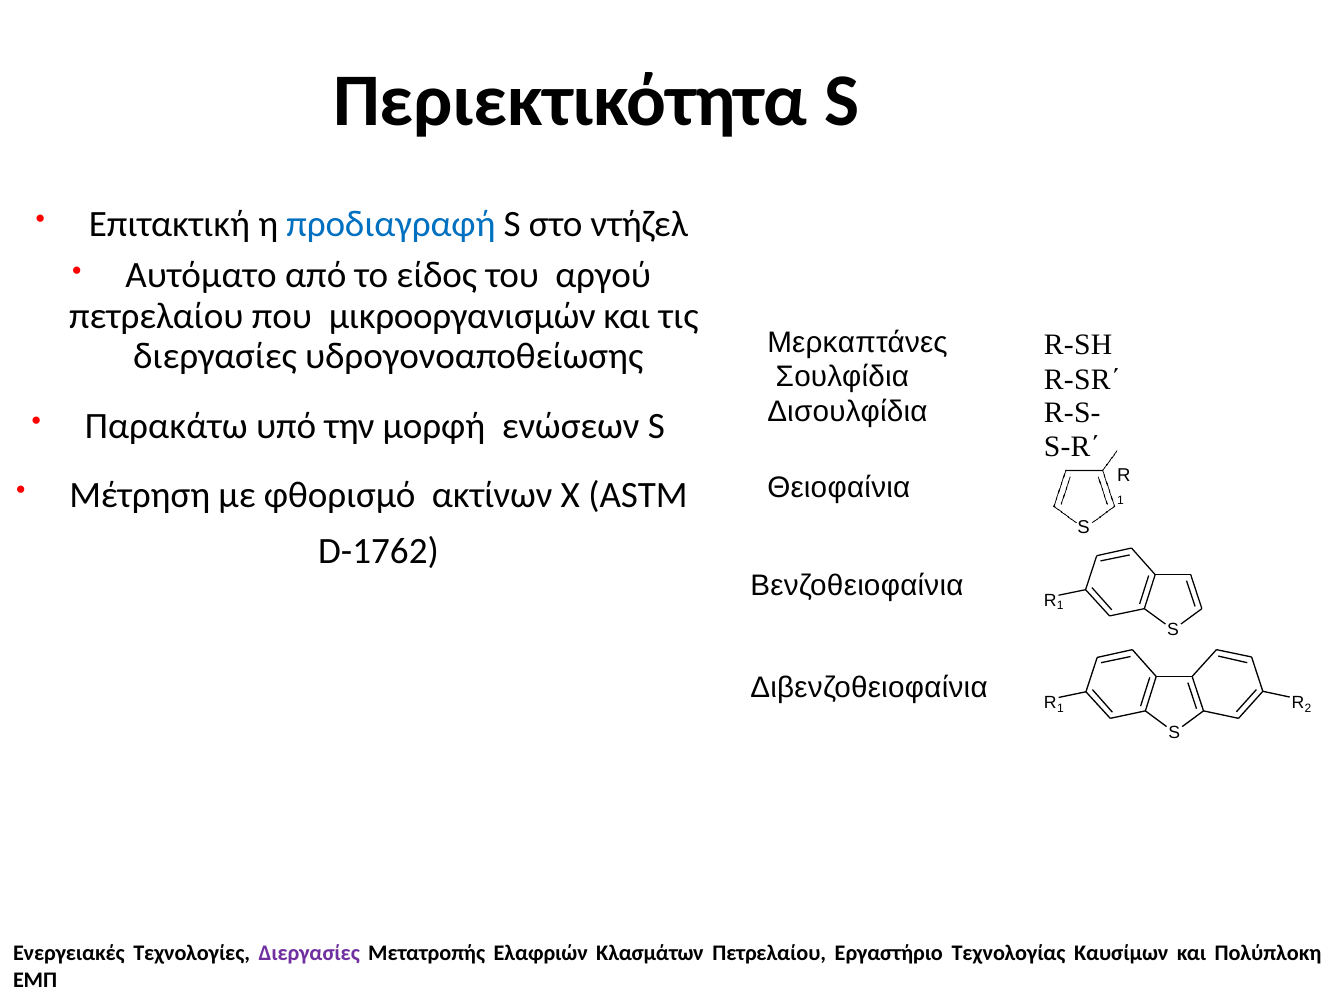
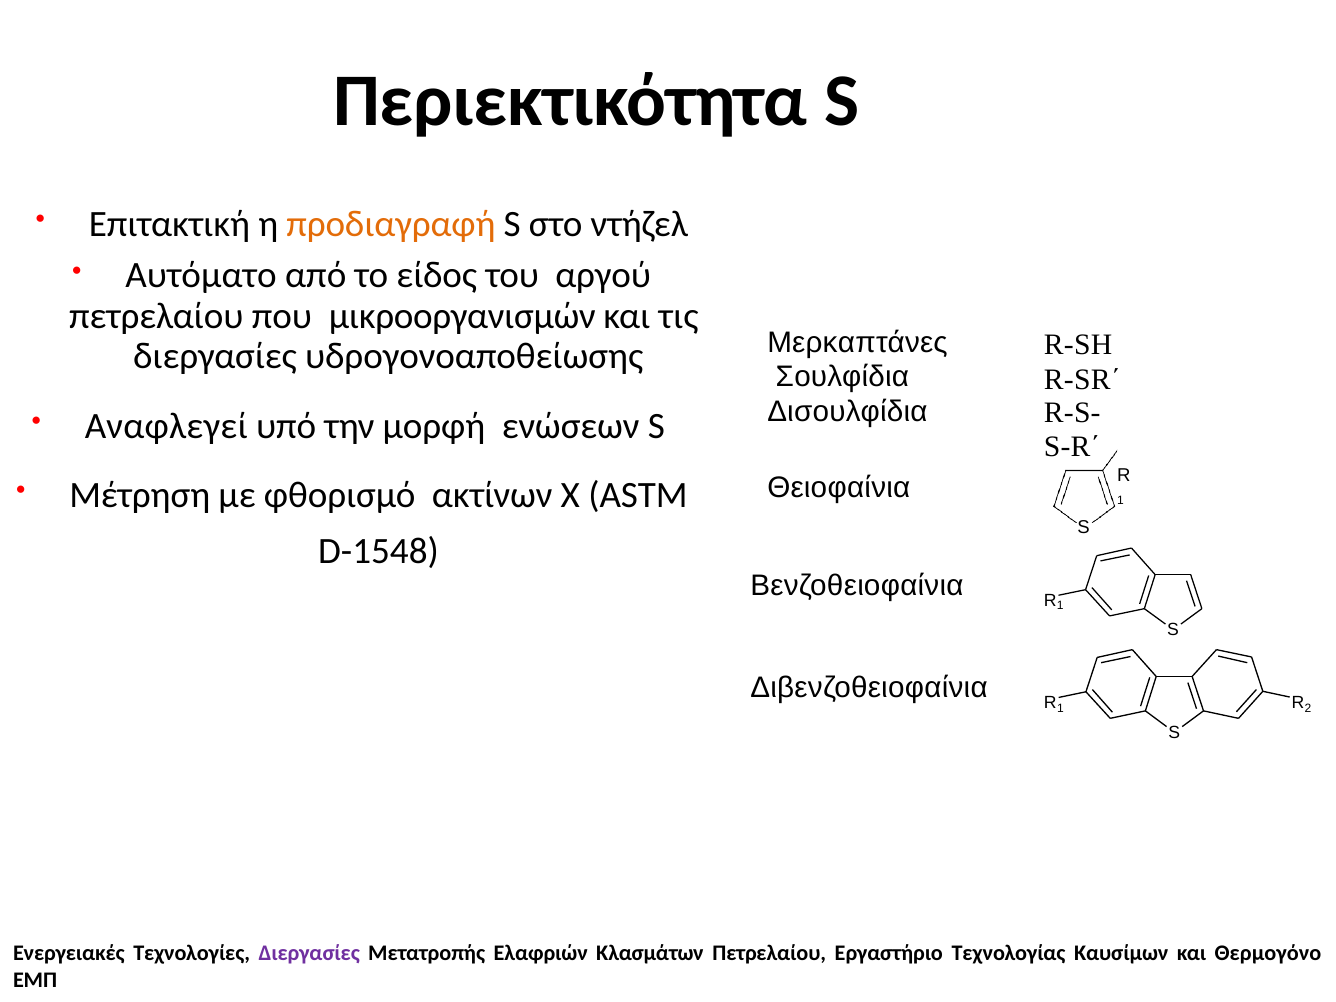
προδιαγραφή colour: blue -> orange
Παρακάτω: Παρακάτω -> Αναφλεγεί
D-1762: D-1762 -> D-1548
Πολύπλοκη: Πολύπλοκη -> Θερμογόνο
